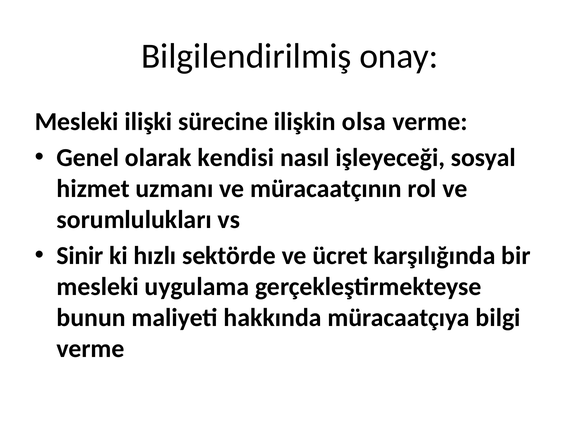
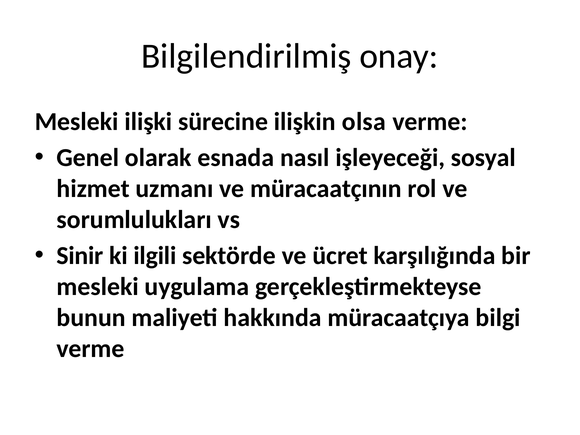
kendisi: kendisi -> esnada
hızlı: hızlı -> ilgili
